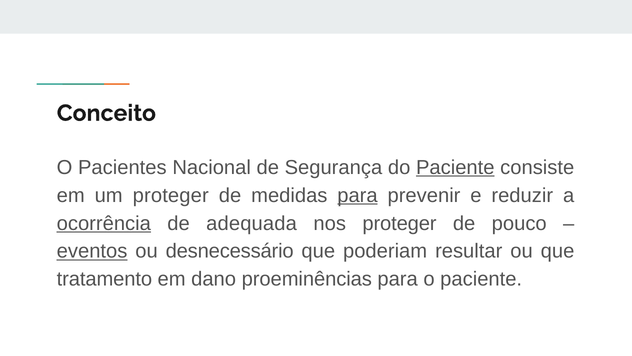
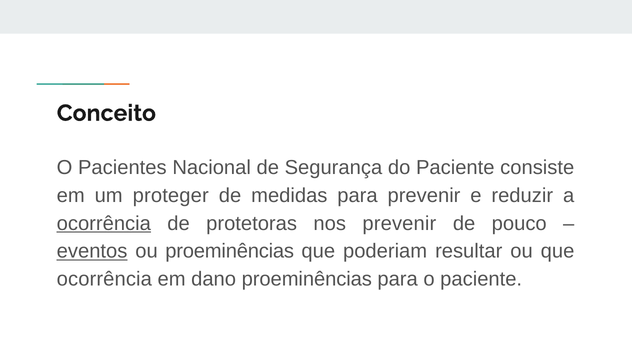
Paciente at (455, 167) underline: present -> none
para at (357, 195) underline: present -> none
adequada: adequada -> protetoras
nos proteger: proteger -> prevenir
ou desnecessário: desnecessário -> proeminências
tratamento at (104, 279): tratamento -> ocorrência
